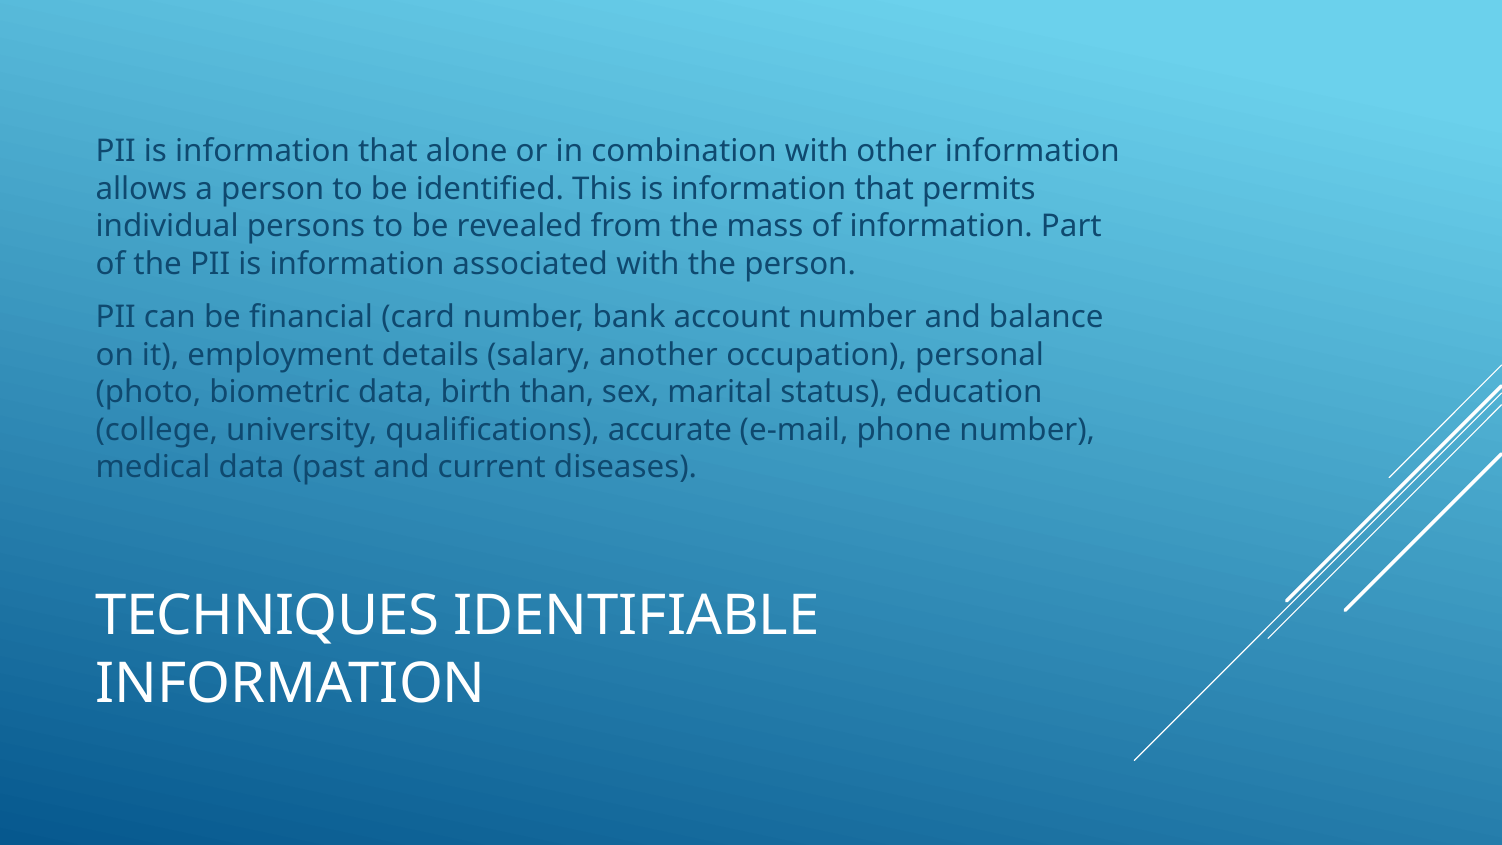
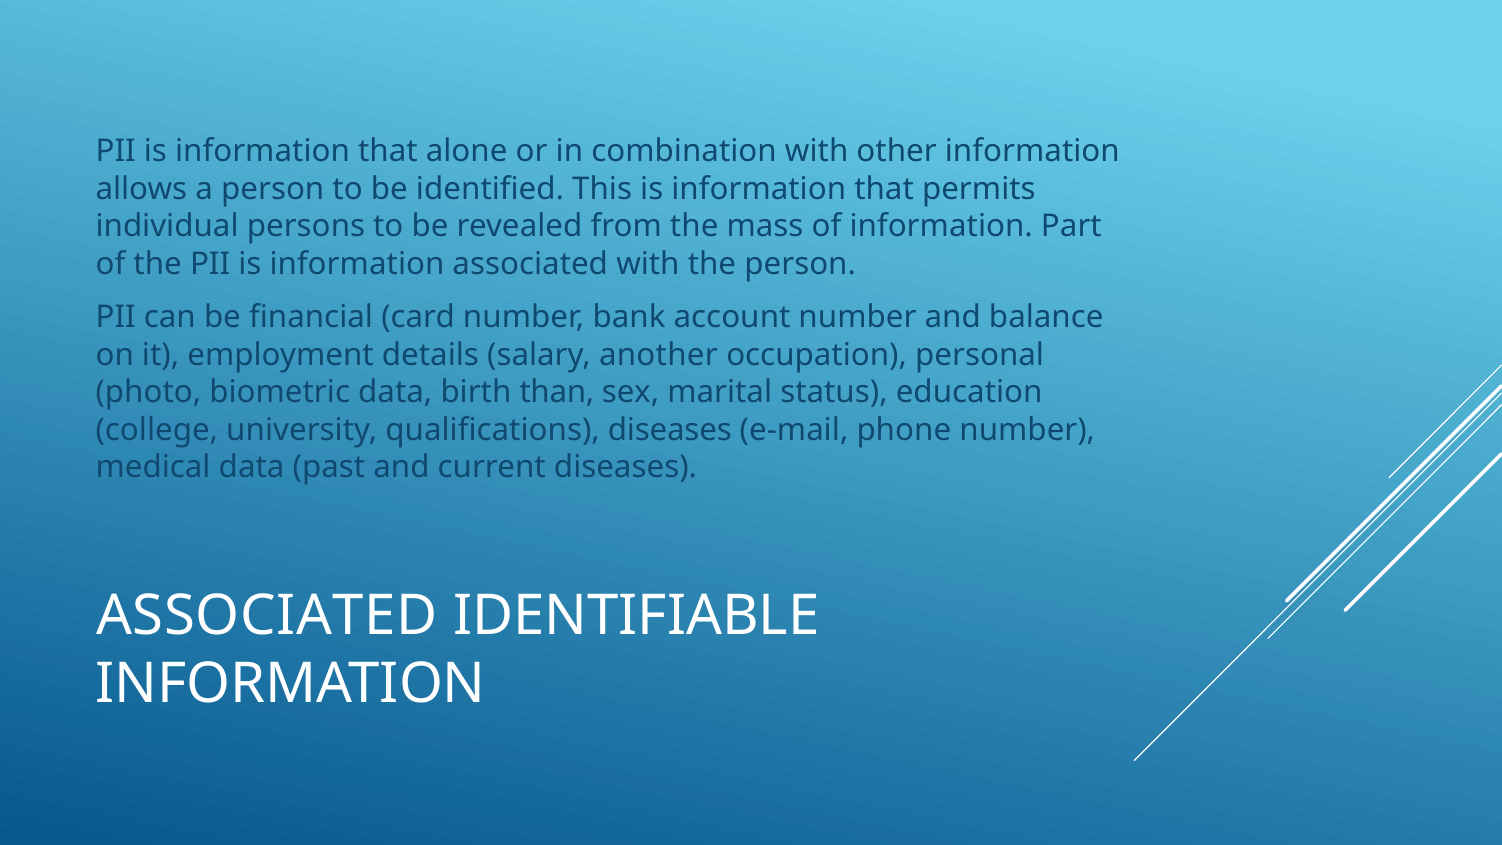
qualifications accurate: accurate -> diseases
TECHNIQUES at (267, 616): TECHNIQUES -> ASSOCIATED
